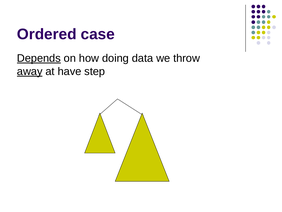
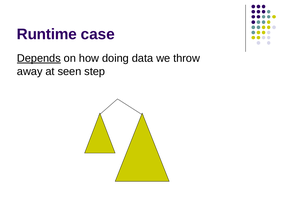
Ordered: Ordered -> Runtime
away underline: present -> none
have: have -> seen
